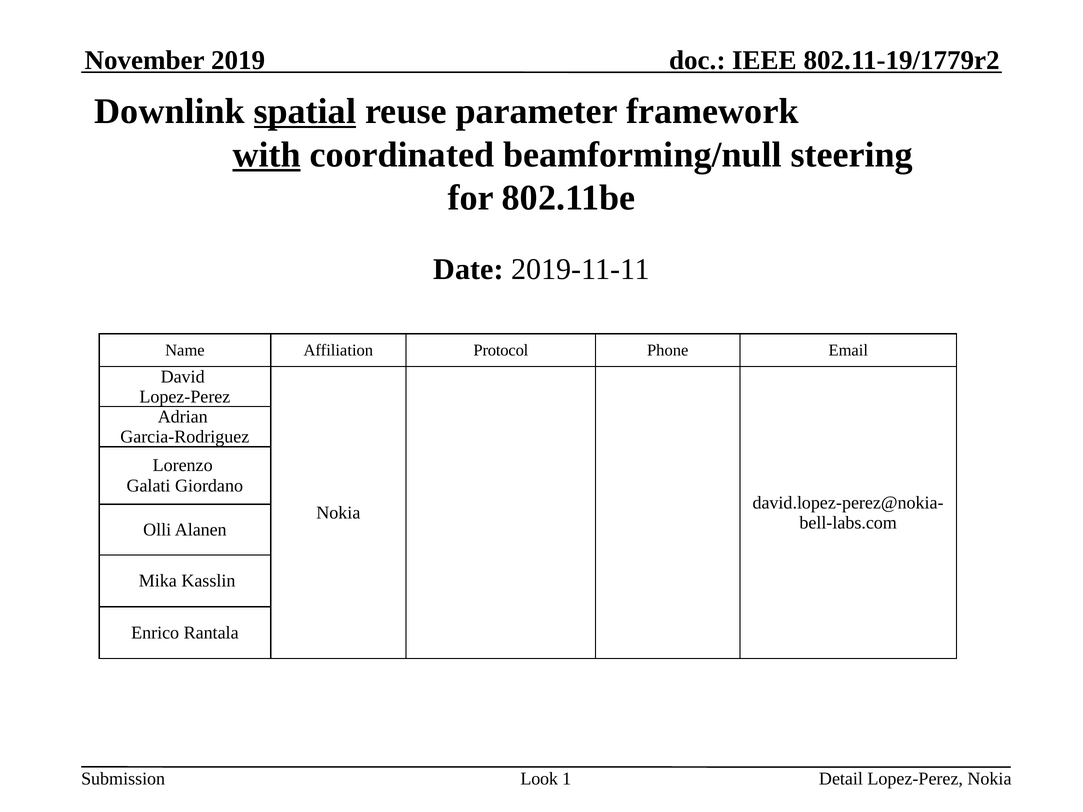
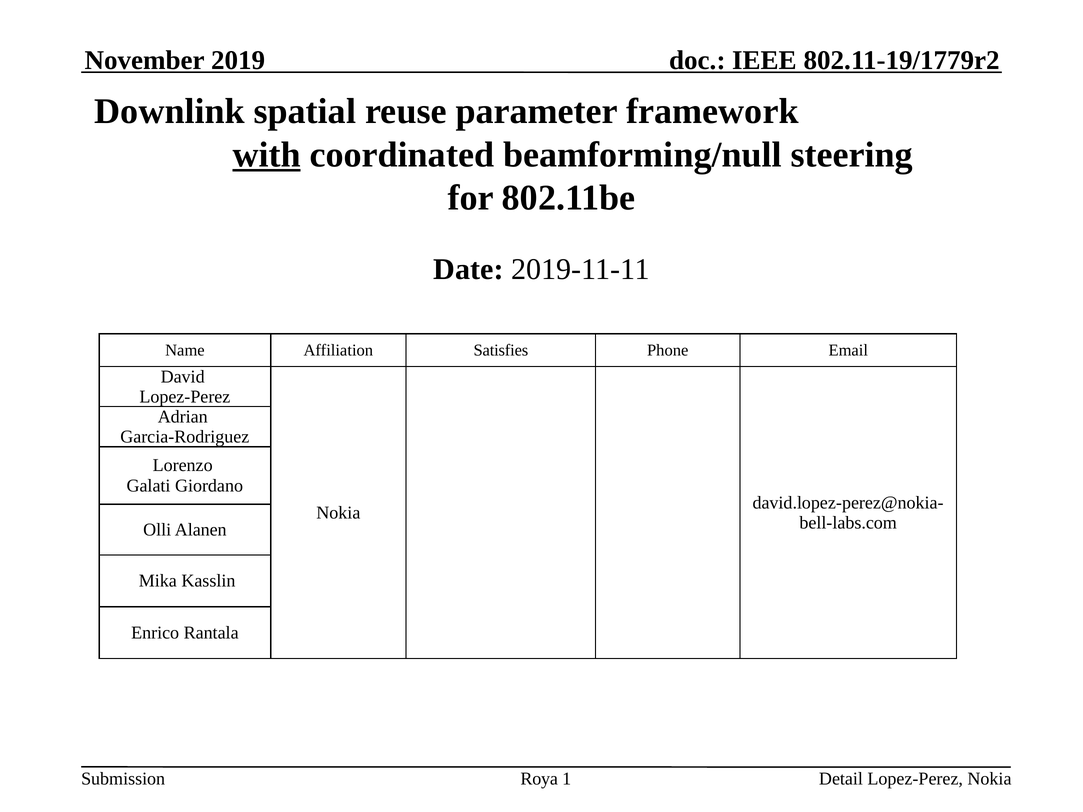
spatial underline: present -> none
Protocol: Protocol -> Satisfies
Look: Look -> Roya
